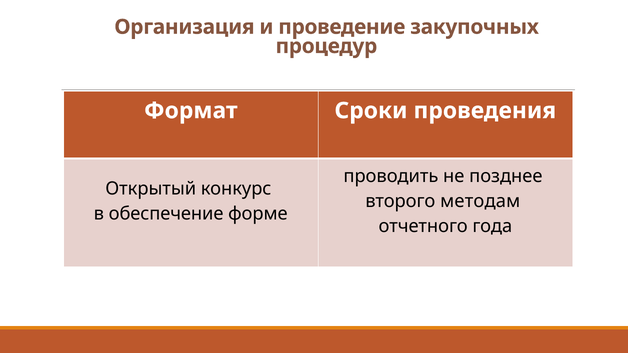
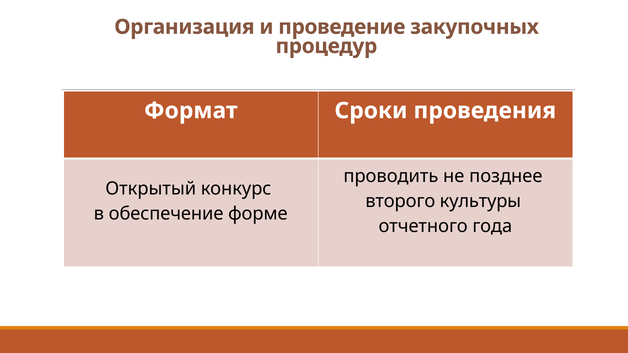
методам: методам -> культуры
